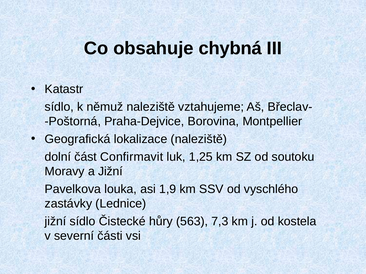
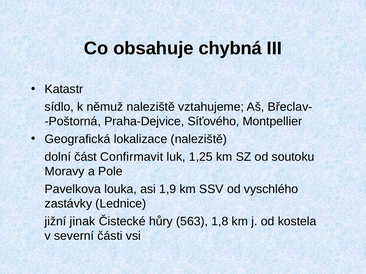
Borovina: Borovina -> Síťového
a Jižní: Jižní -> Pole
jižní sídlo: sídlo -> jinak
7,3: 7,3 -> 1,8
